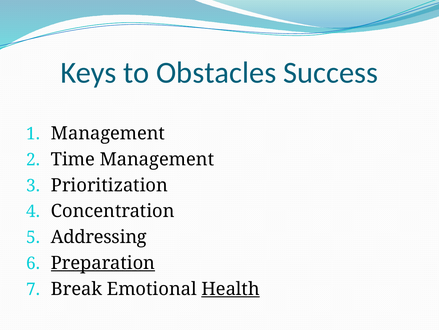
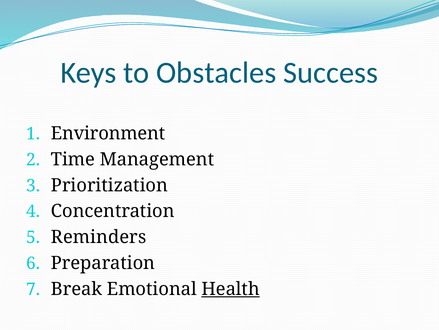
Management at (108, 133): Management -> Environment
Addressing: Addressing -> Reminders
Preparation underline: present -> none
